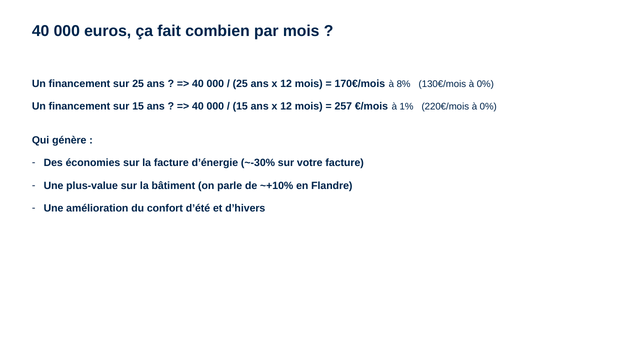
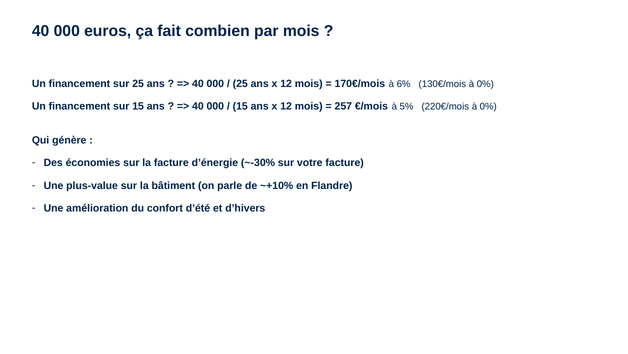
8%: 8% -> 6%
1%: 1% -> 5%
